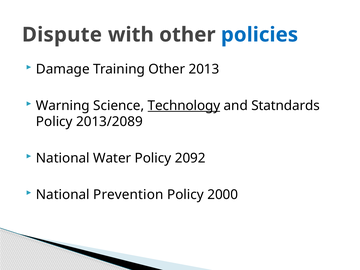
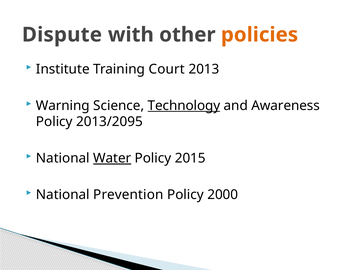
policies colour: blue -> orange
Damage: Damage -> Institute
Training Other: Other -> Court
Statndards: Statndards -> Awareness
2013/2089: 2013/2089 -> 2013/2095
Water underline: none -> present
2092: 2092 -> 2015
